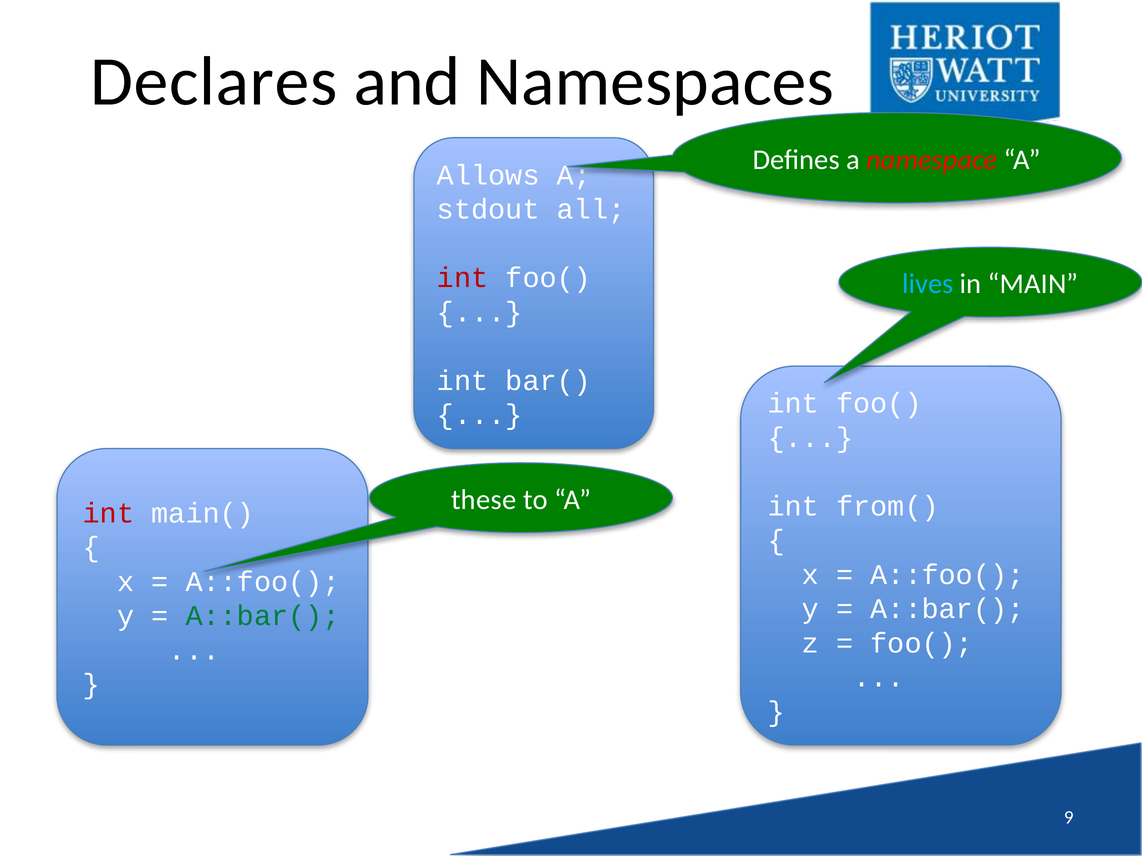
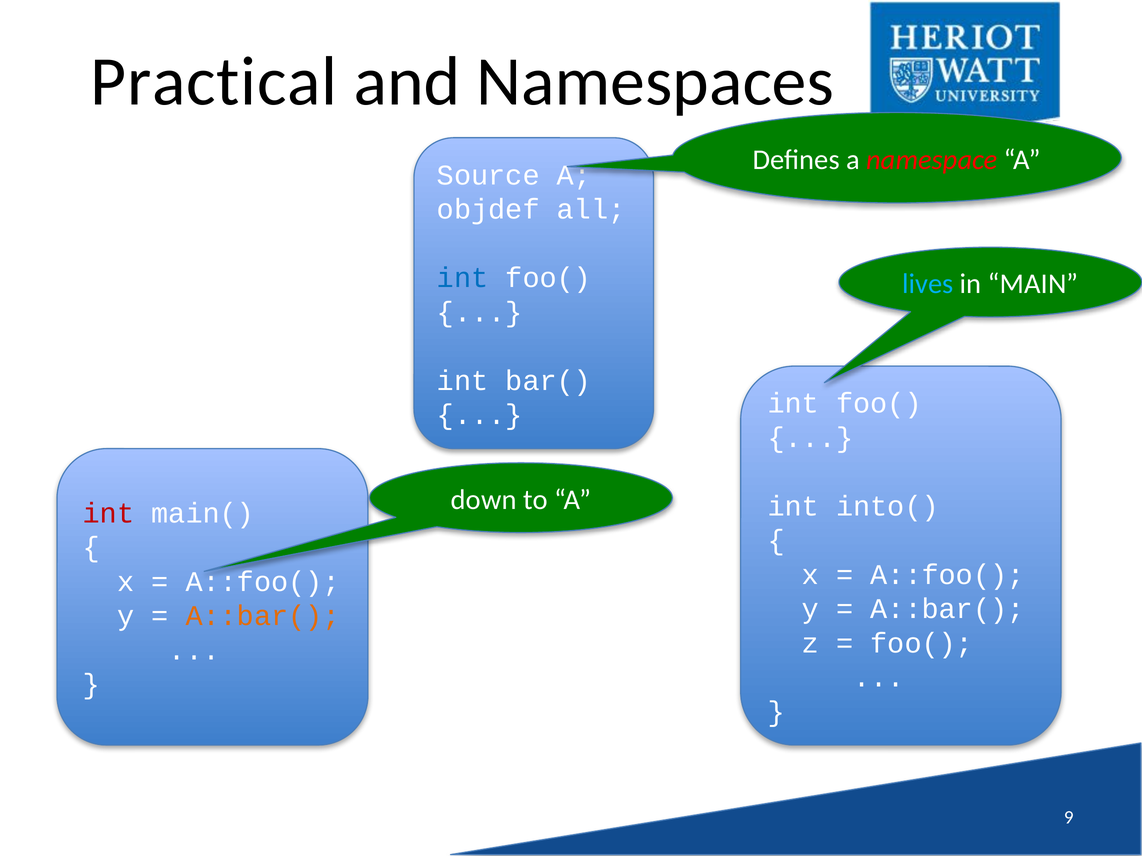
Declares: Declares -> Practical
Allows: Allows -> Source
stdout: stdout -> objdef
int at (463, 278) colour: red -> blue
these: these -> down
from(: from( -> into(
A::bar( at (263, 616) colour: green -> orange
